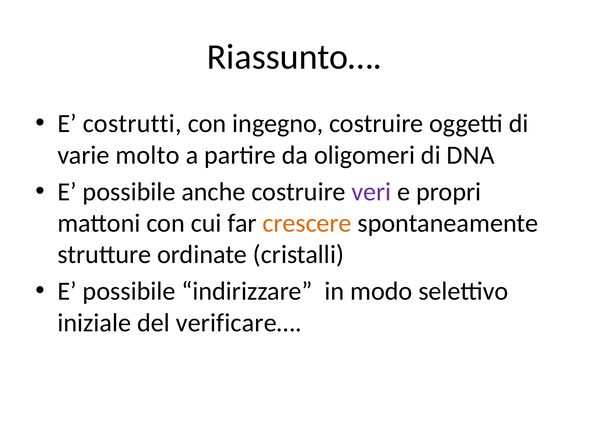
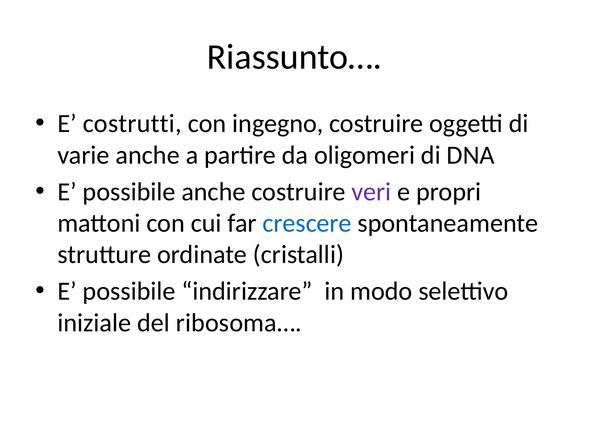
varie molto: molto -> anche
crescere colour: orange -> blue
verificare…: verificare… -> ribosoma…
